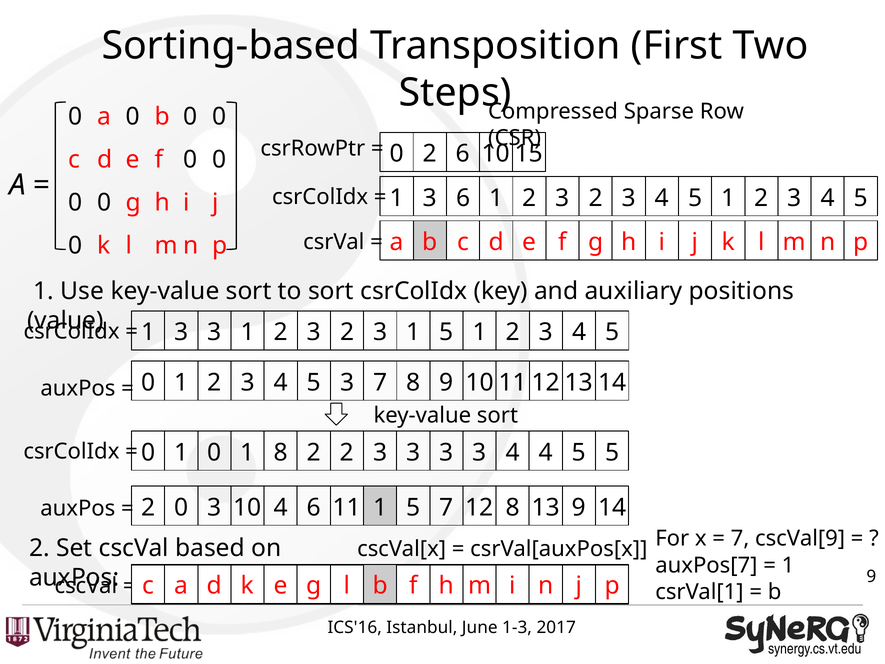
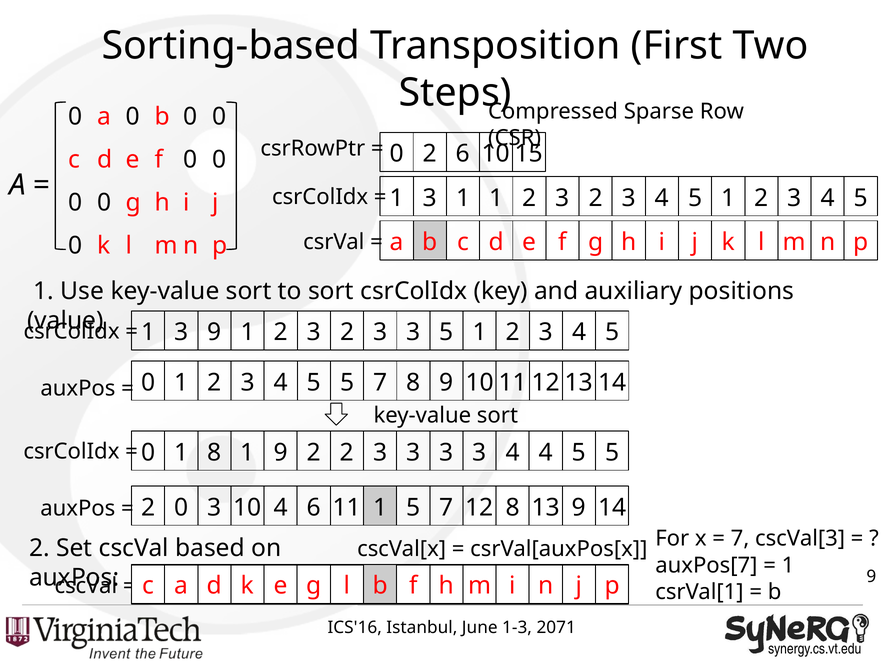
3 6: 6 -> 1
3 at (214, 332): 3 -> 9
3 2 3 1: 1 -> 3
3 4 5 3: 3 -> 5
1 0: 0 -> 8
1 8: 8 -> 9
cscVal[9: cscVal[9 -> cscVal[3
2017: 2017 -> 2071
